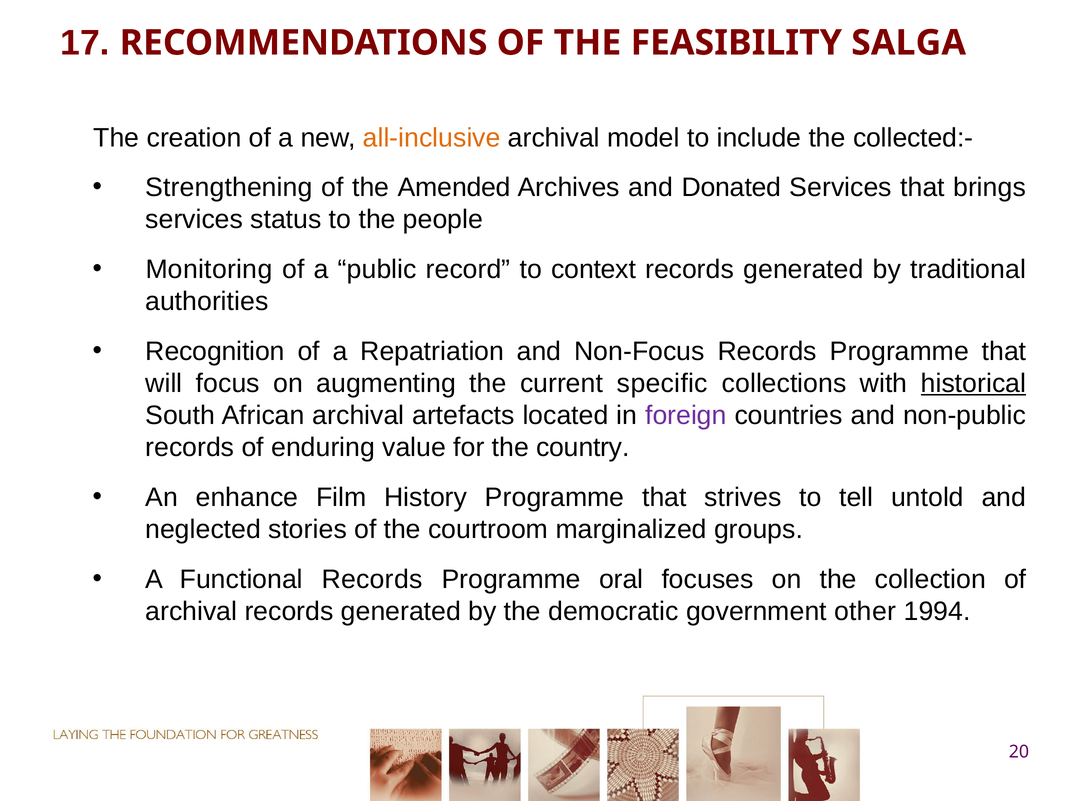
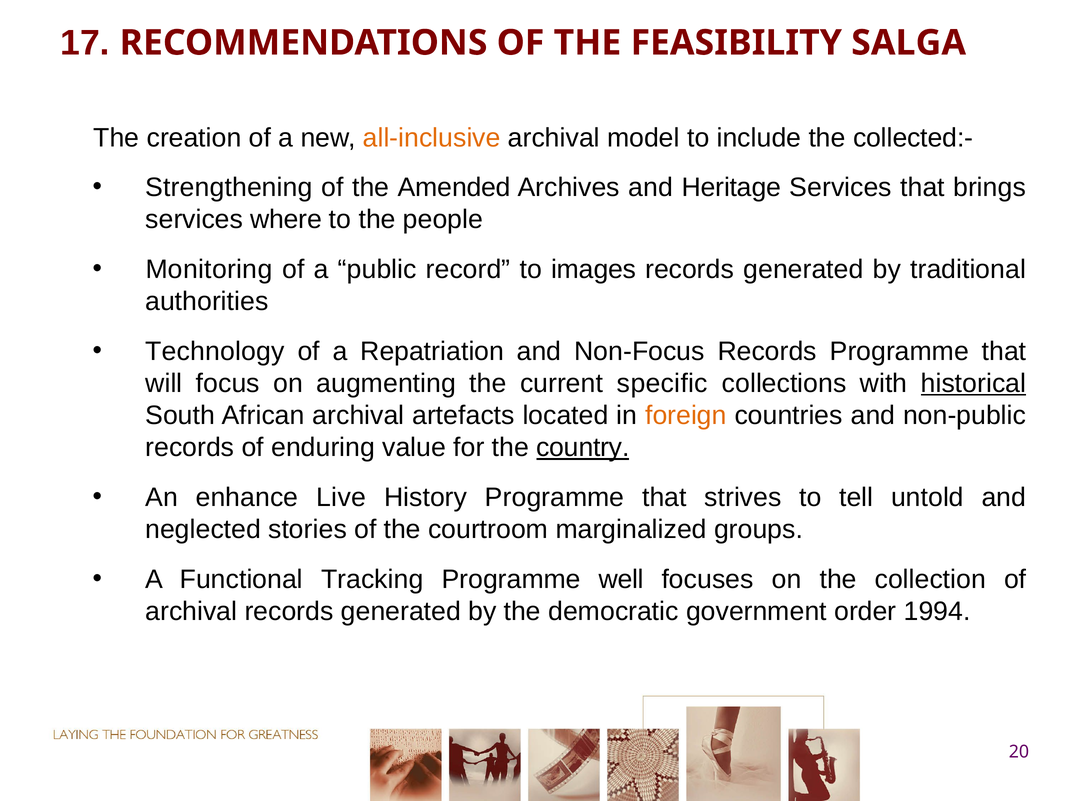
Donated: Donated -> Heritage
status: status -> where
context: context -> images
Recognition: Recognition -> Technology
foreign colour: purple -> orange
country underline: none -> present
Film: Film -> Live
Functional Records: Records -> Tracking
oral: oral -> well
other: other -> order
